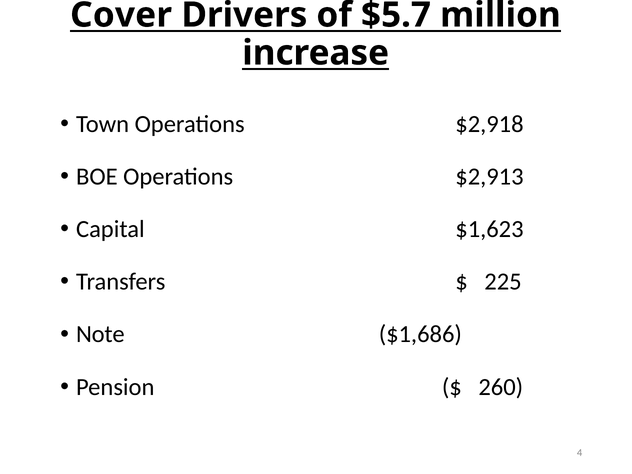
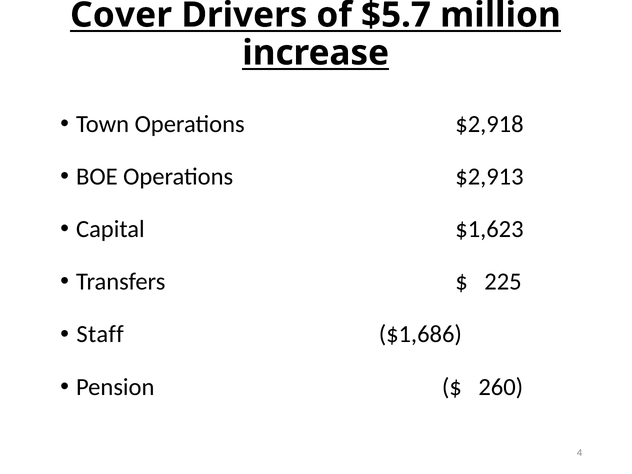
Note: Note -> Staff
